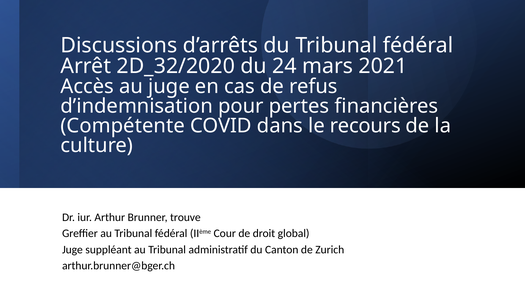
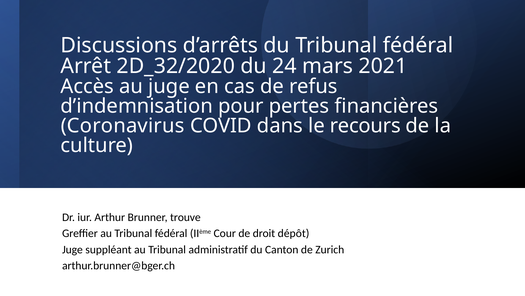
Compétente: Compétente -> Coronavirus
global: global -> dépôt
